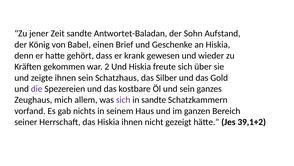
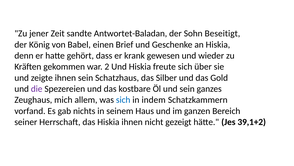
Aufstand: Aufstand -> Beseitigt
sich at (123, 100) colour: purple -> blue
in sandte: sandte -> indem
